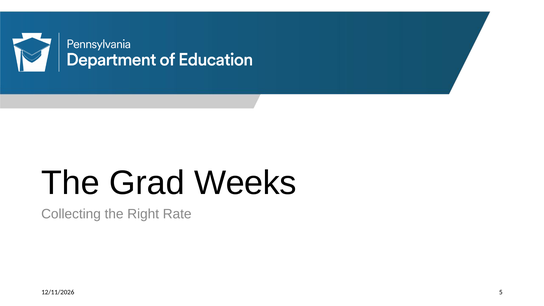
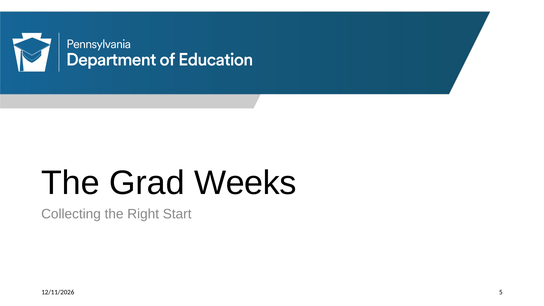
Rate: Rate -> Start
